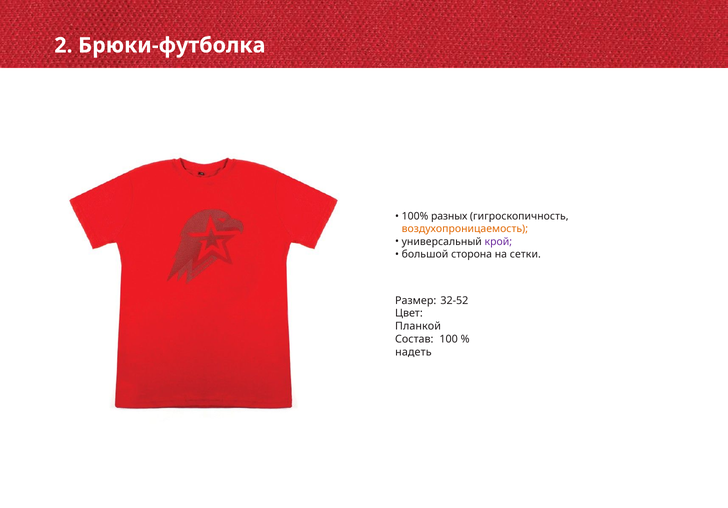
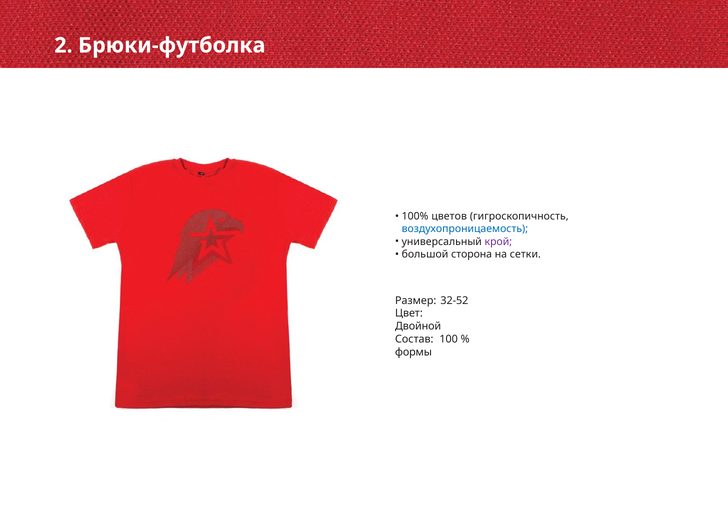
разных: разных -> цветов
воздухопроницаемость colour: orange -> blue
Планкой: Планкой -> Двойной
надеть: надеть -> формы
